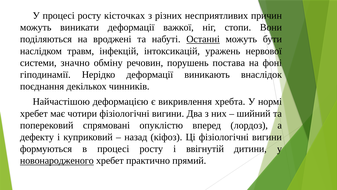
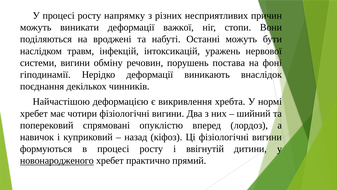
кісточках: кісточках -> напрямку
Останні underline: present -> none
системи значно: значно -> вигини
дефекту: дефекту -> навичок
